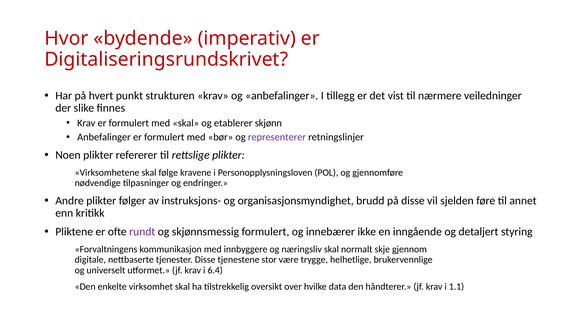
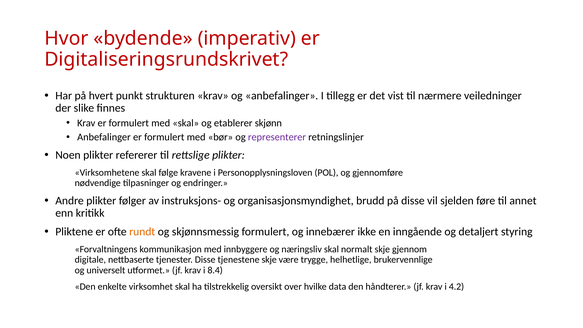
rundt colour: purple -> orange
tjenestene stor: stor -> skje
6.4: 6.4 -> 8.4
1.1: 1.1 -> 4.2
